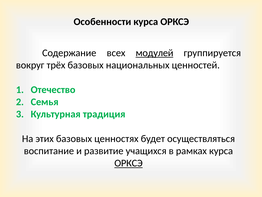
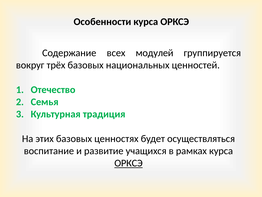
модулей underline: present -> none
